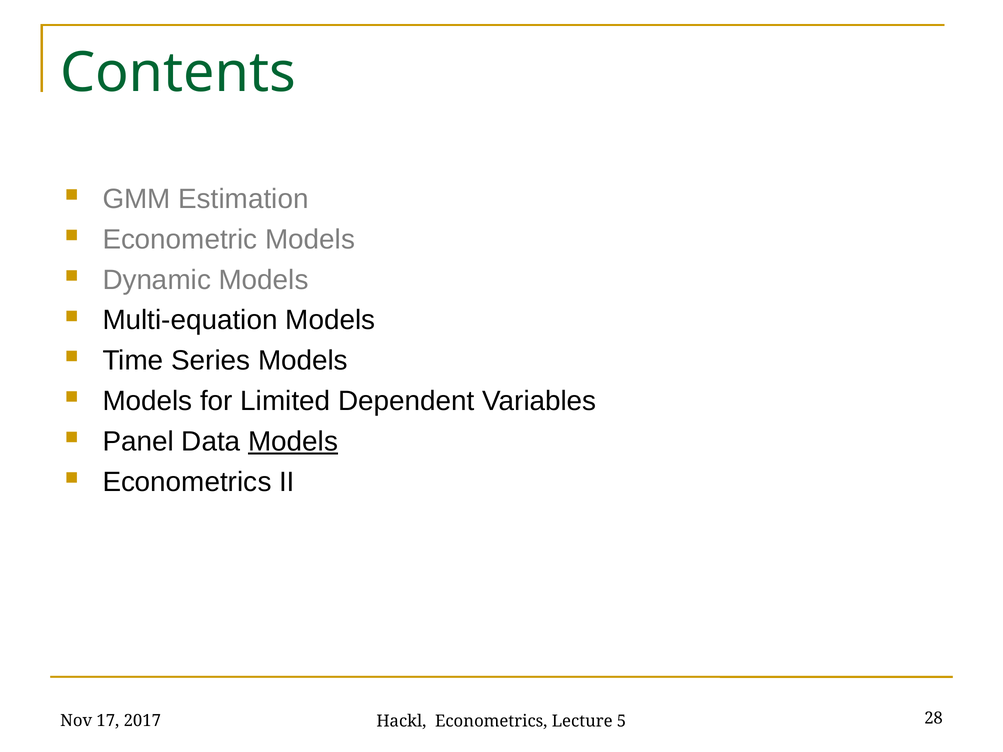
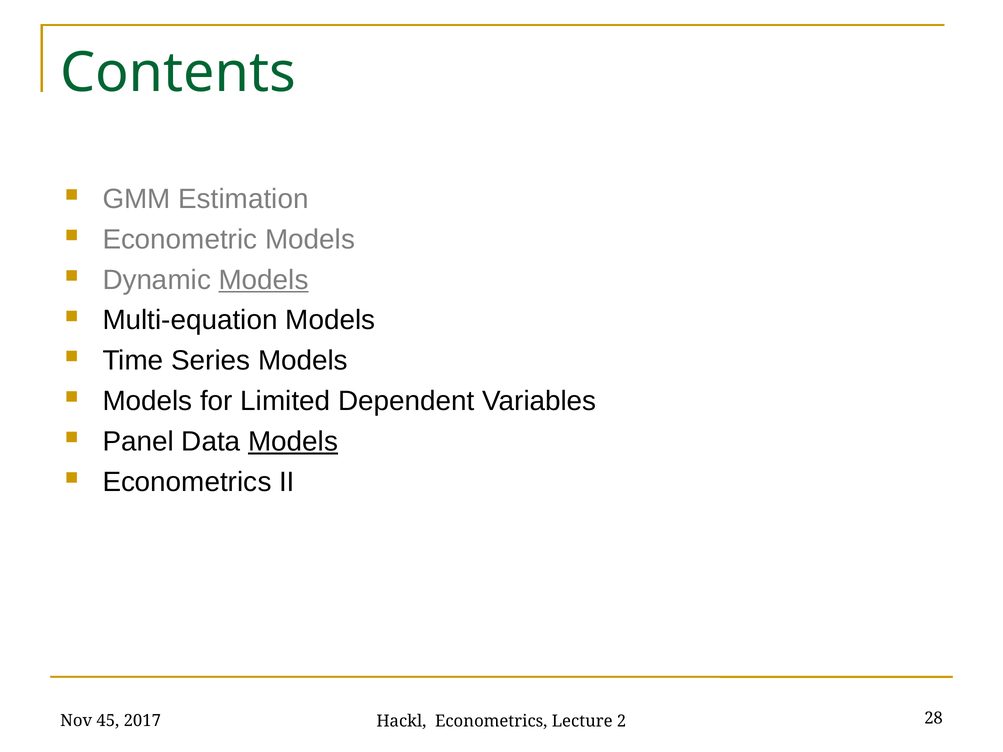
Models at (264, 280) underline: none -> present
17: 17 -> 45
5: 5 -> 2
